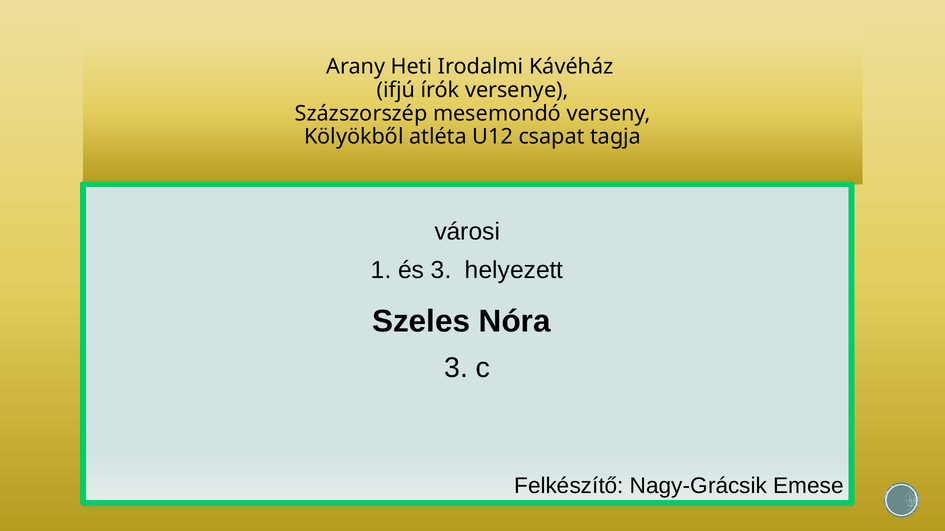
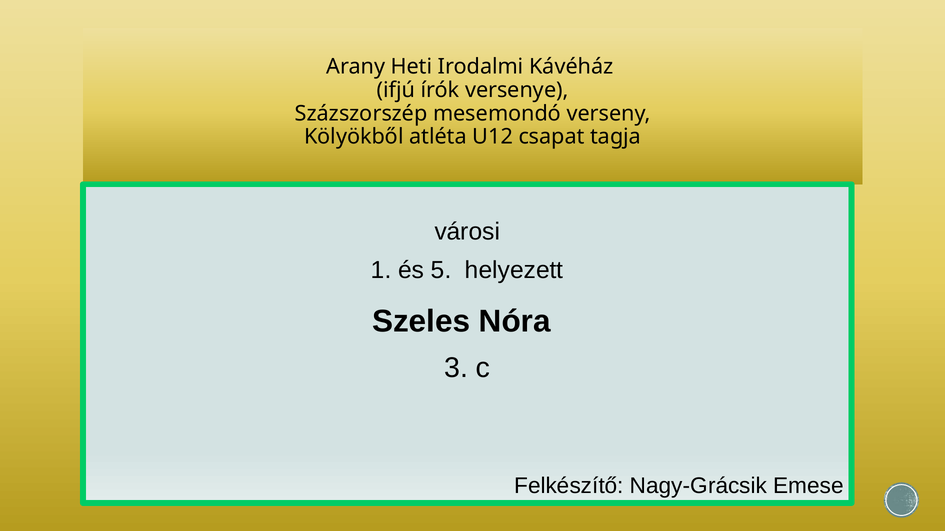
és 3: 3 -> 5
